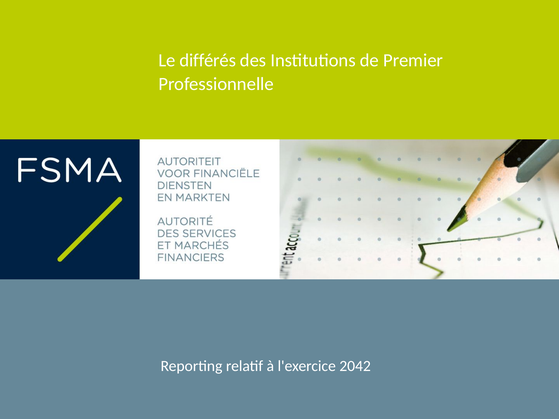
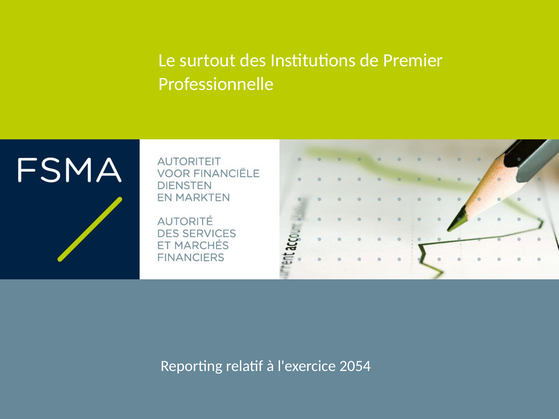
différés: différés -> surtout
2042: 2042 -> 2054
